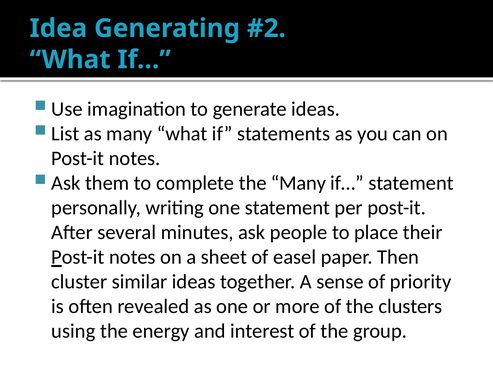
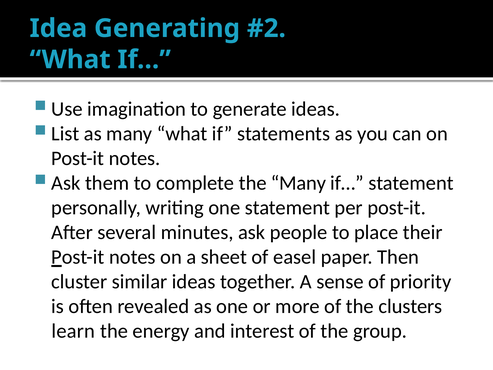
using: using -> learn
